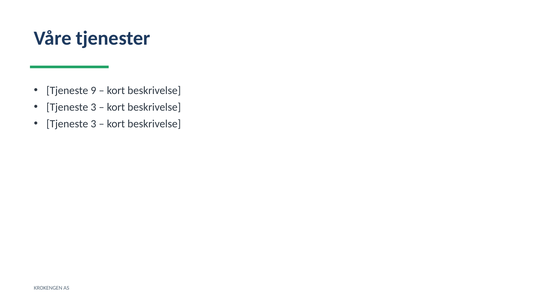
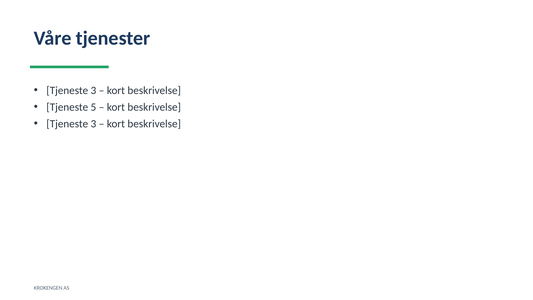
9 at (93, 90): 9 -> 3
3 at (93, 107): 3 -> 5
